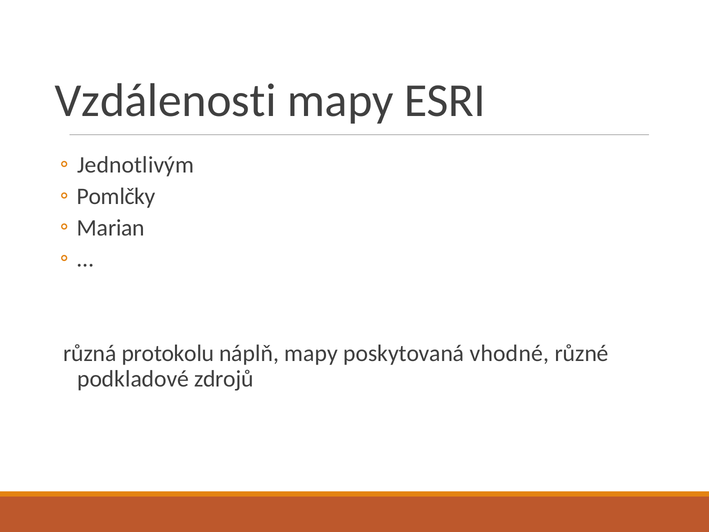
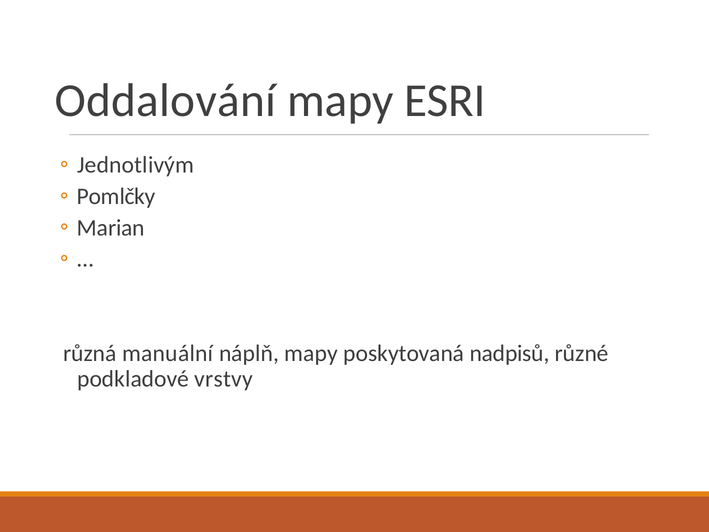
Vzdálenosti: Vzdálenosti -> Oddalování
protokolu: protokolu -> manuální
vhodné: vhodné -> nadpisů
zdrojů: zdrojů -> vrstvy
